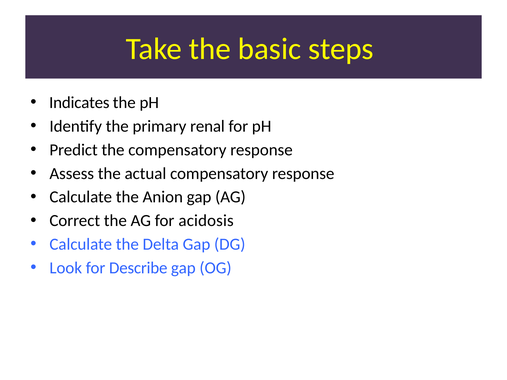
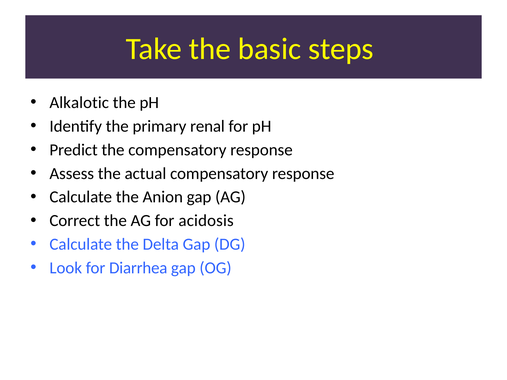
Indicates: Indicates -> Alkalotic
Describe: Describe -> Diarrhea
